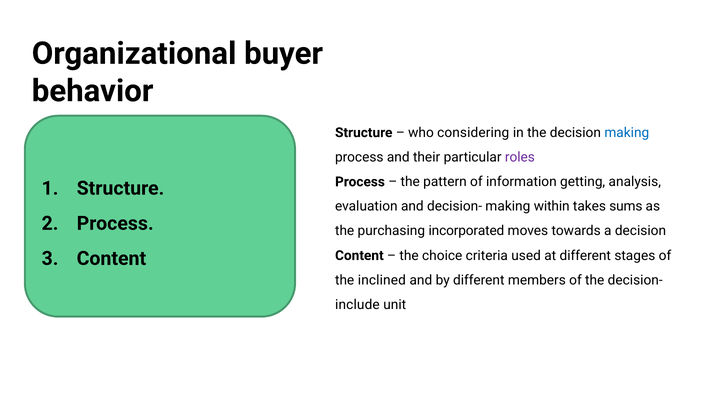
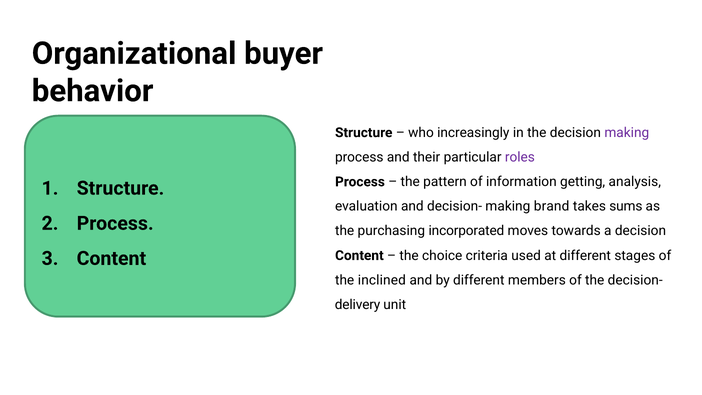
considering: considering -> increasingly
making at (627, 133) colour: blue -> purple
within: within -> brand
include: include -> delivery
